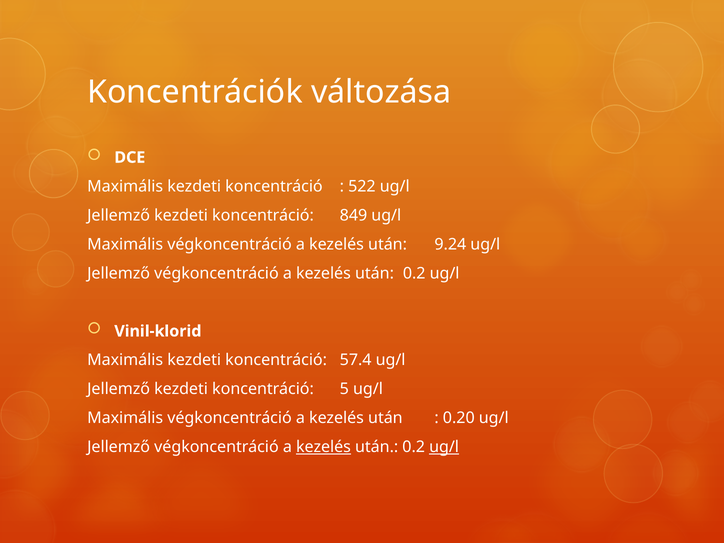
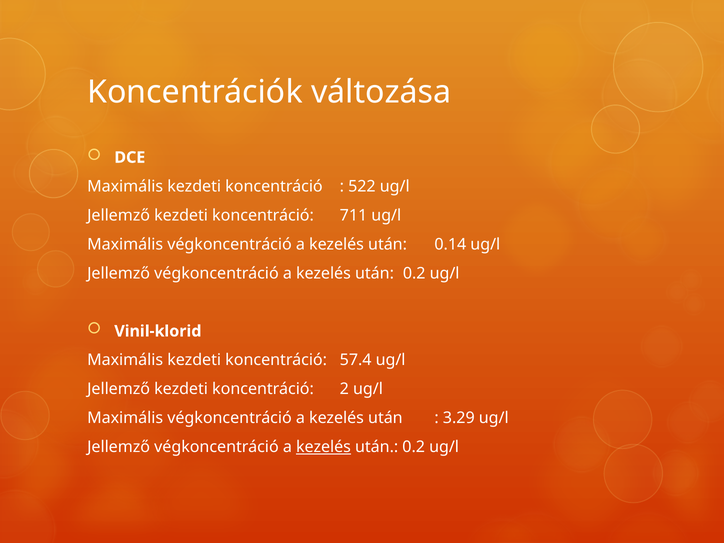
849: 849 -> 711
9.24: 9.24 -> 0.14
5: 5 -> 2
0.20: 0.20 -> 3.29
ug/l at (444, 447) underline: present -> none
